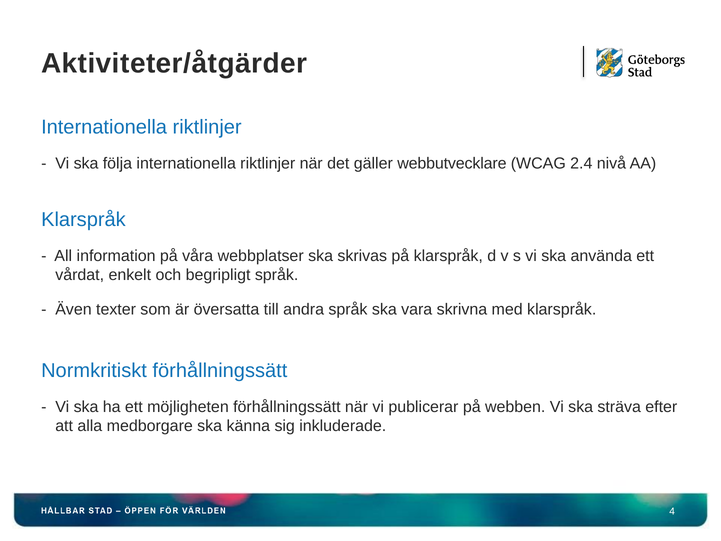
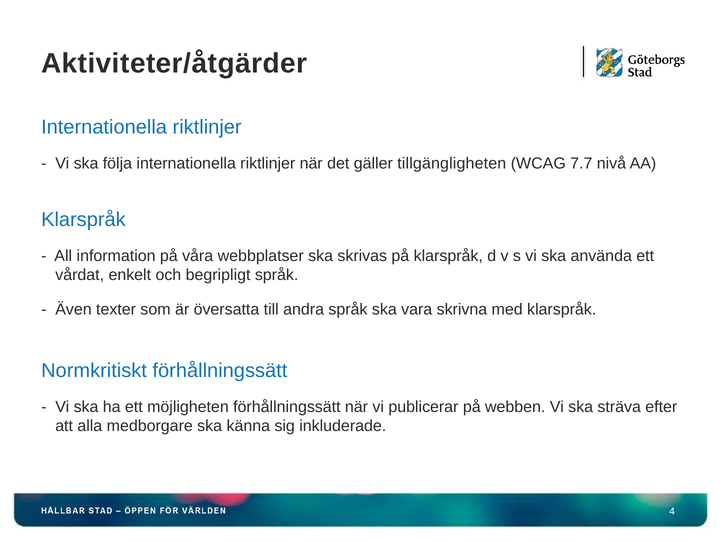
webbutvecklare: webbutvecklare -> tillgängligheten
2.4: 2.4 -> 7.7
